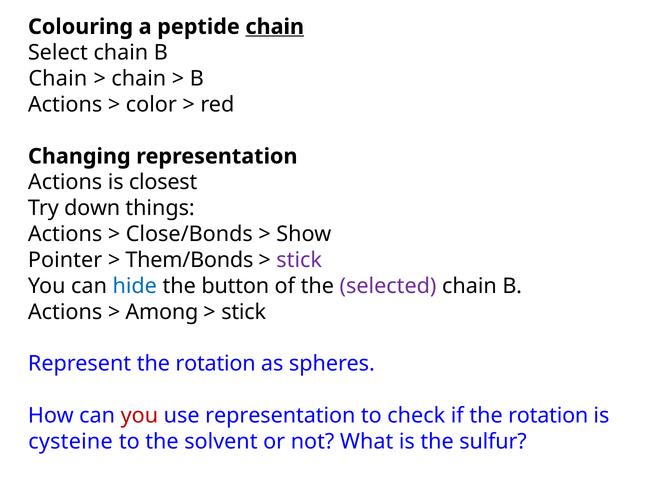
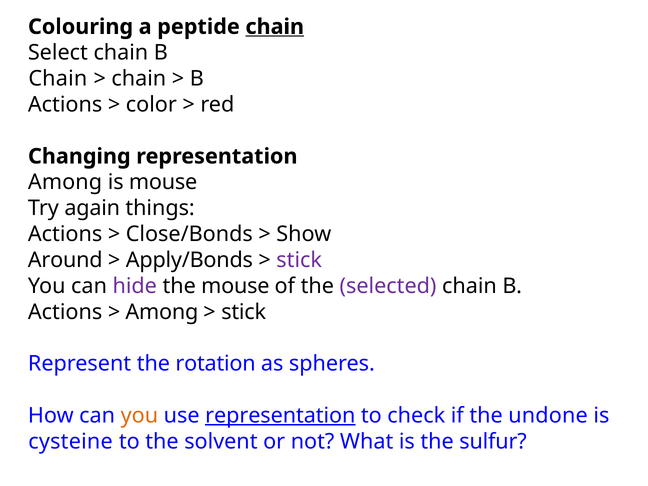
Actions at (65, 182): Actions -> Among
is closest: closest -> mouse
down: down -> again
Pointer: Pointer -> Around
Them/Bonds: Them/Bonds -> Apply/Bonds
hide colour: blue -> purple
the button: button -> mouse
you at (139, 416) colour: red -> orange
representation at (280, 416) underline: none -> present
if the rotation: rotation -> undone
